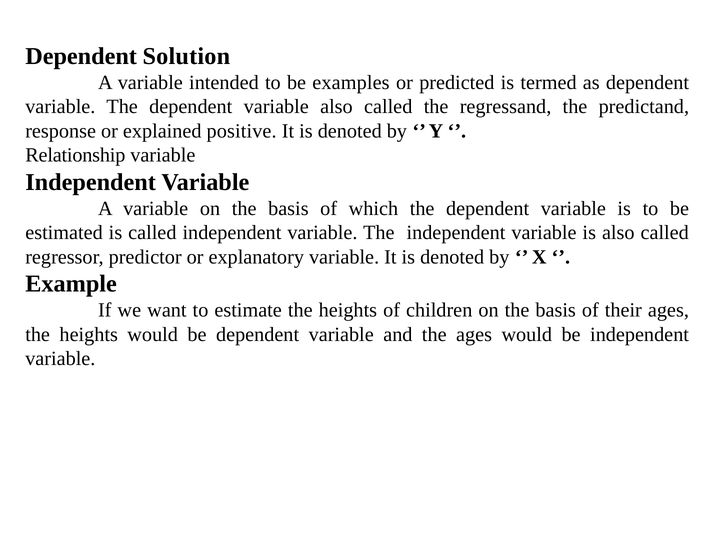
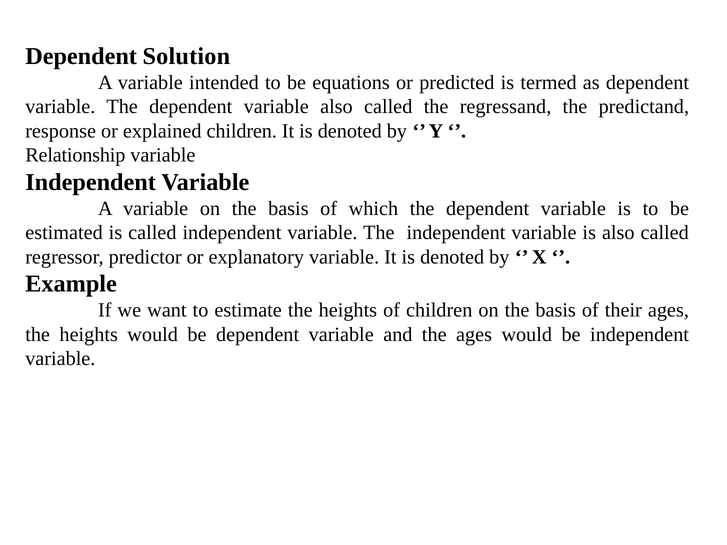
examples: examples -> equations
explained positive: positive -> children
